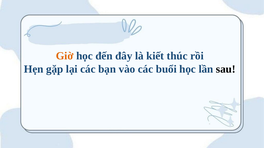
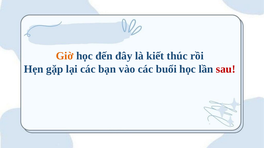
sau colour: black -> red
